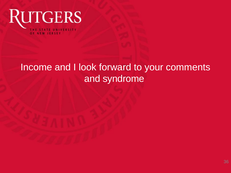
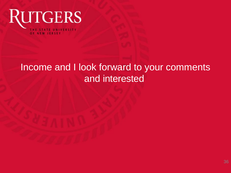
syndrome: syndrome -> interested
